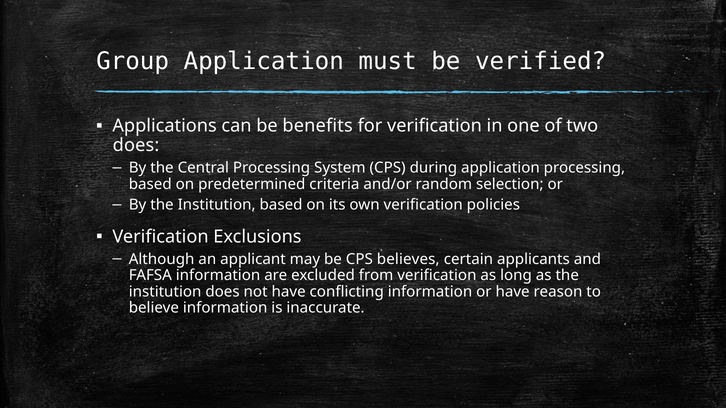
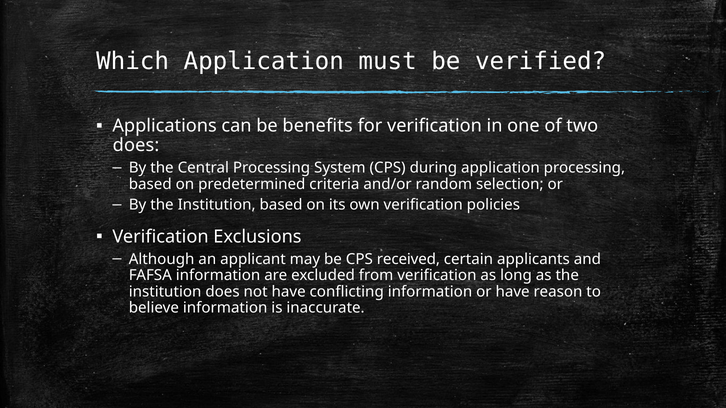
Group: Group -> Which
believes: believes -> received
